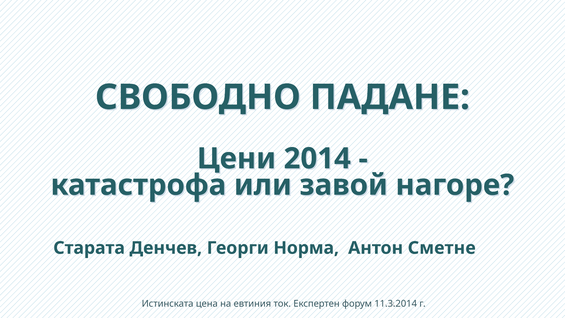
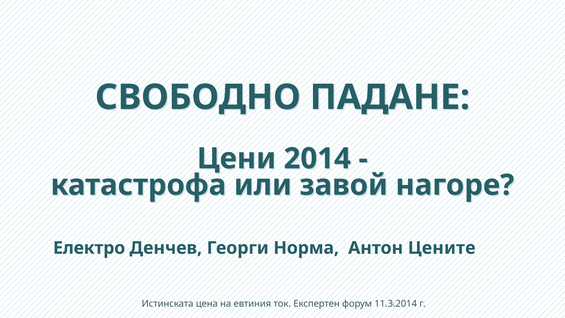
Старата: Старата -> Електро
Сметне: Сметне -> Цените
